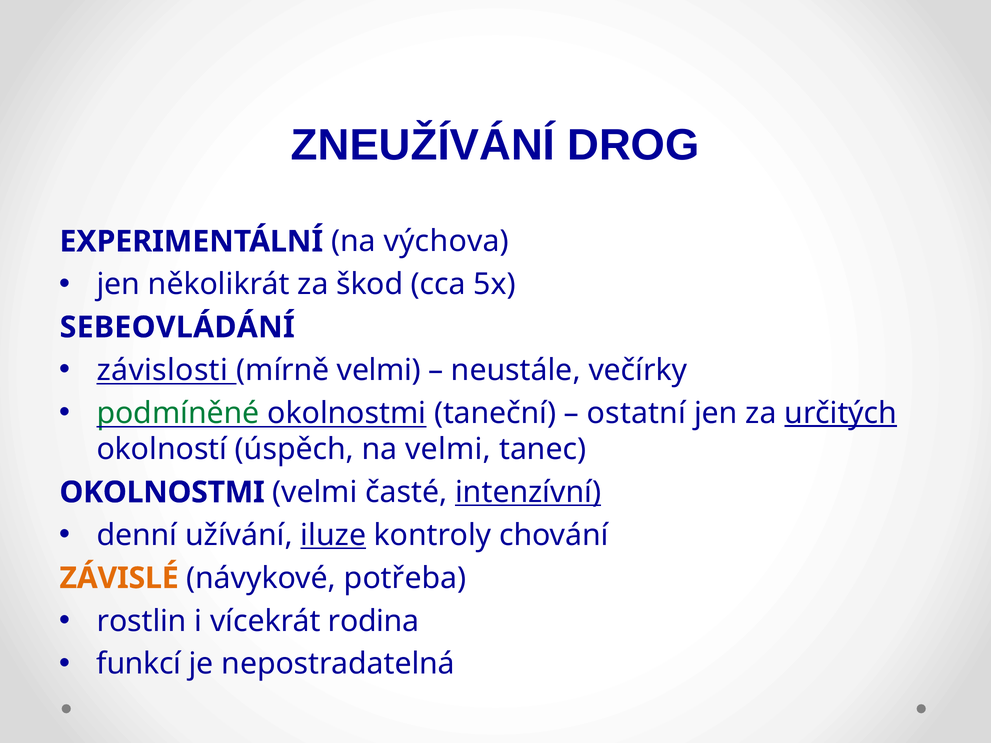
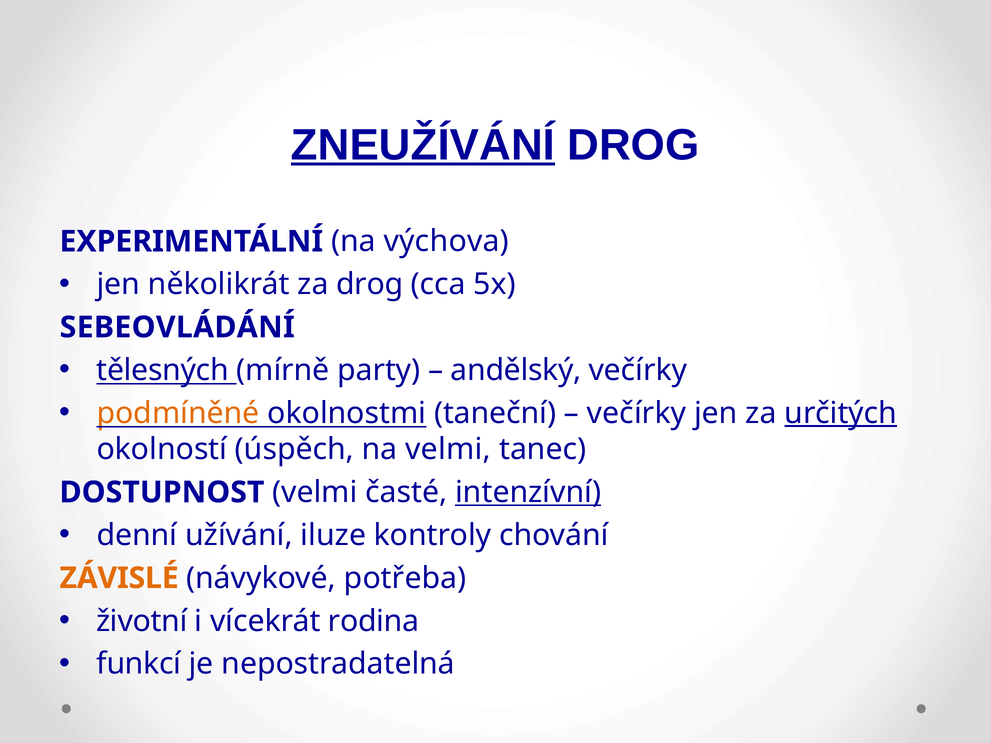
ZNEUŽÍVÁNÍ underline: none -> present
za škod: škod -> drog
závislosti: závislosti -> tělesných
mírně velmi: velmi -> party
neustále: neustále -> andělský
podmíněné colour: green -> orange
ostatní at (637, 413): ostatní -> večírky
OKOLNOSTMI at (162, 492): OKOLNOSTMI -> DOSTUPNOST
iluze underline: present -> none
rostlin: rostlin -> životní
